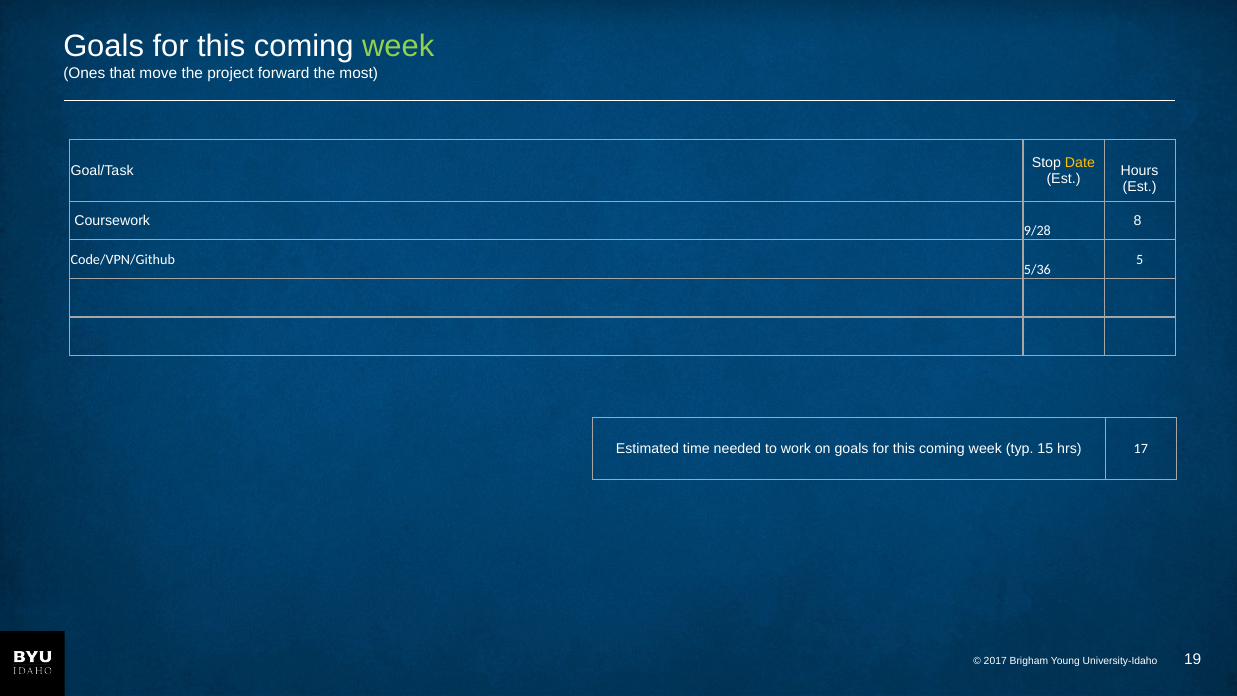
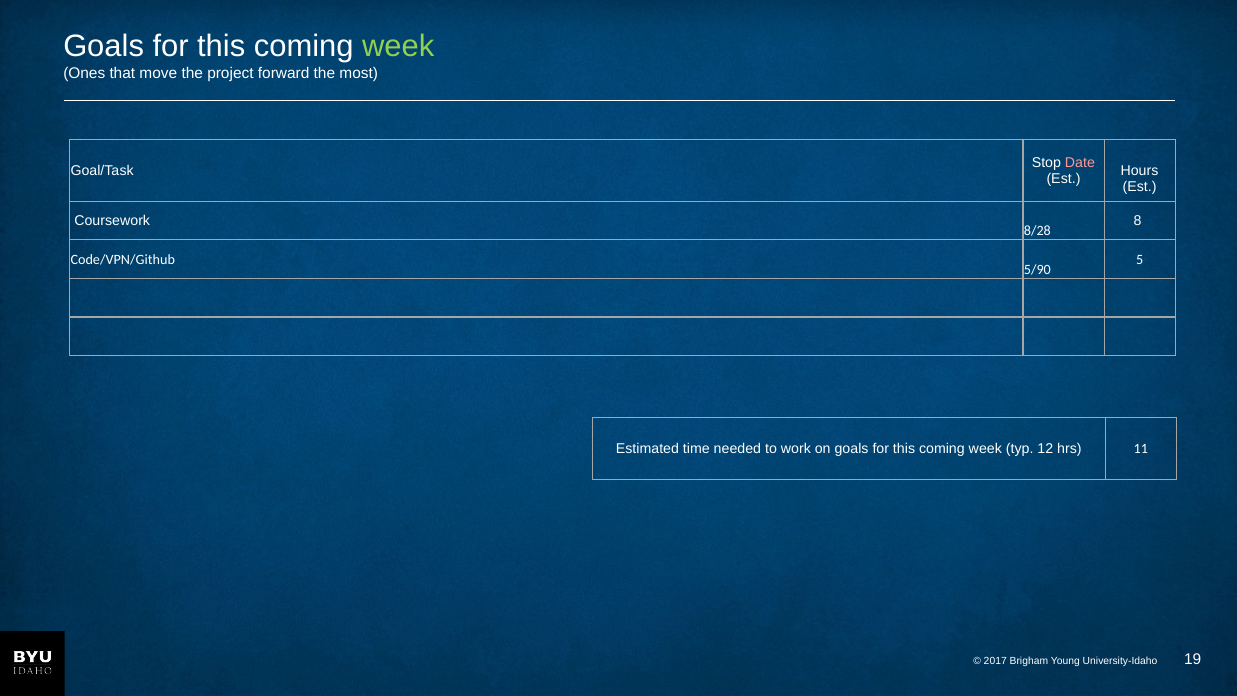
Date colour: yellow -> pink
9/28: 9/28 -> 8/28
5/36: 5/36 -> 5/90
15: 15 -> 12
17: 17 -> 11
